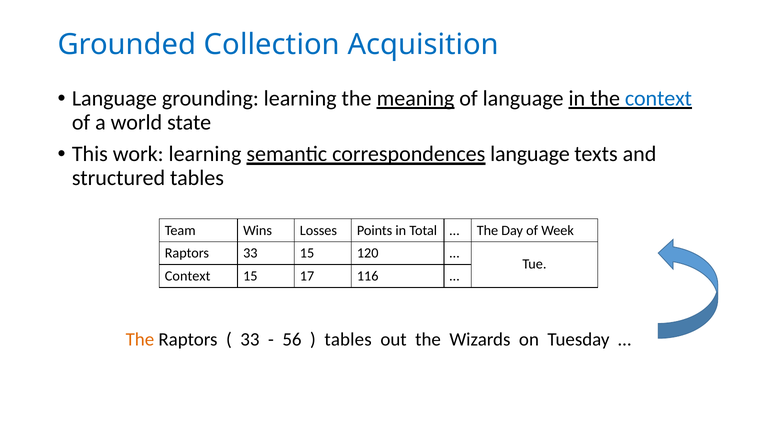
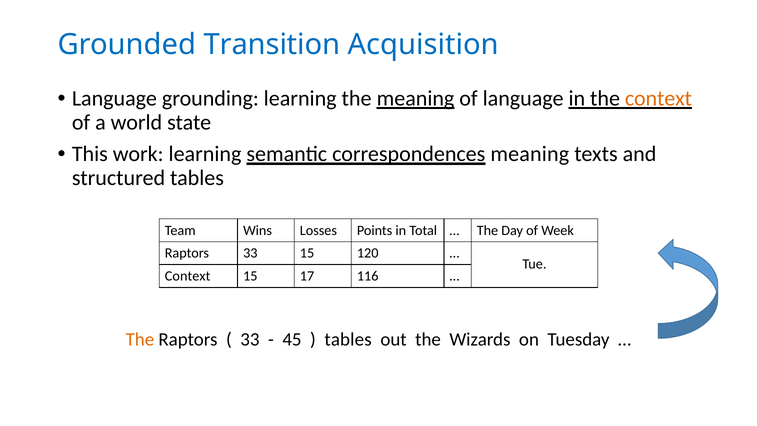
Collection: Collection -> Transition
context at (658, 99) colour: blue -> orange
correspondences language: language -> meaning
56: 56 -> 45
